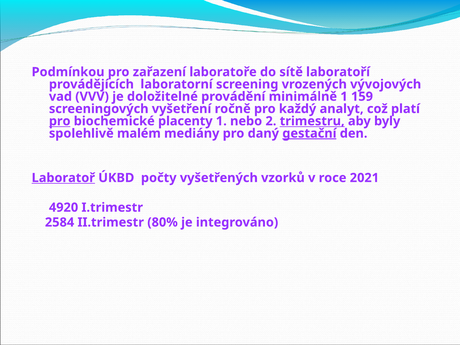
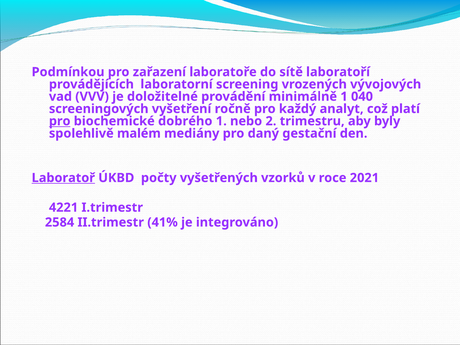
159: 159 -> 040
placenty: placenty -> dobrého
trimestru underline: present -> none
gestační underline: present -> none
4920: 4920 -> 4221
80%: 80% -> 41%
